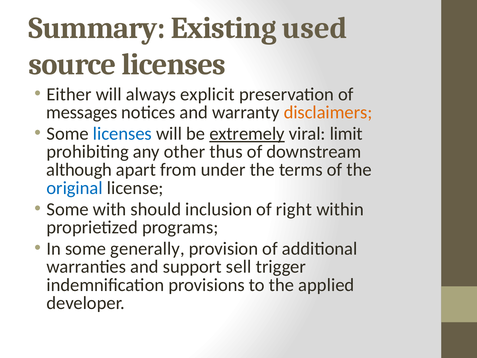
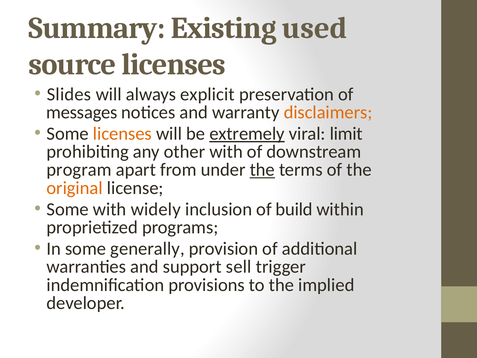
Either: Either -> Slides
licenses at (122, 134) colour: blue -> orange
other thus: thus -> with
although: although -> program
the at (262, 170) underline: none -> present
original colour: blue -> orange
should: should -> widely
right: right -> build
applied: applied -> implied
